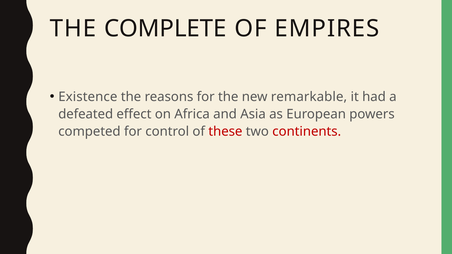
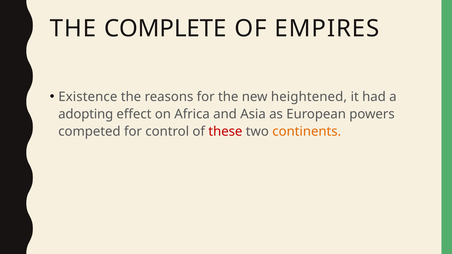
remarkable: remarkable -> heightened
defeated: defeated -> adopting
continents colour: red -> orange
